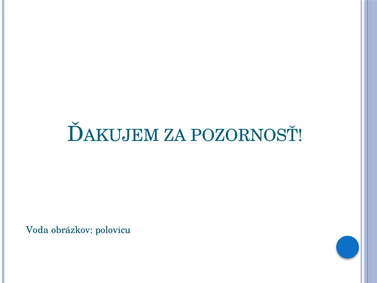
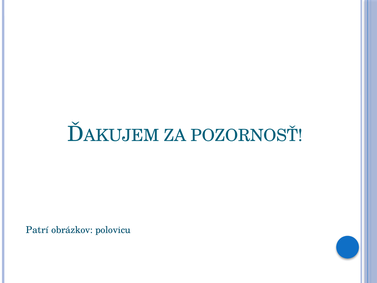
Voda: Voda -> Patrí
